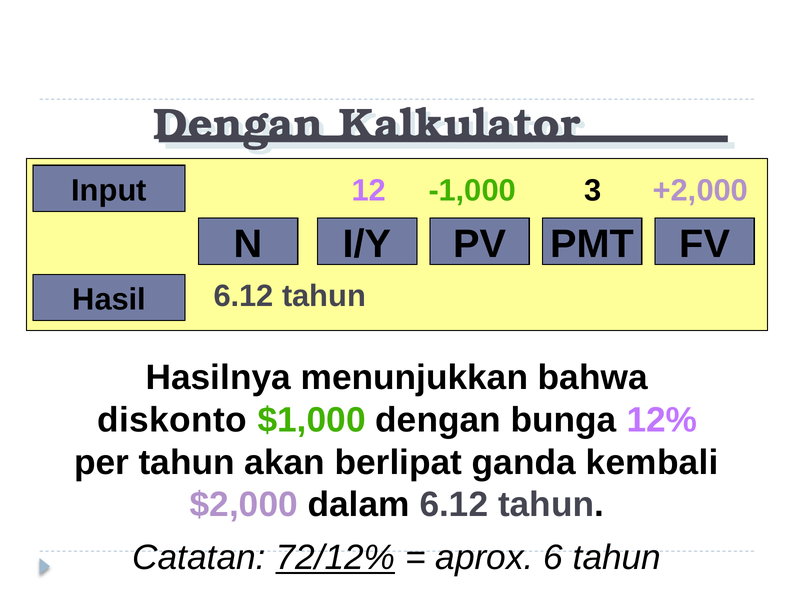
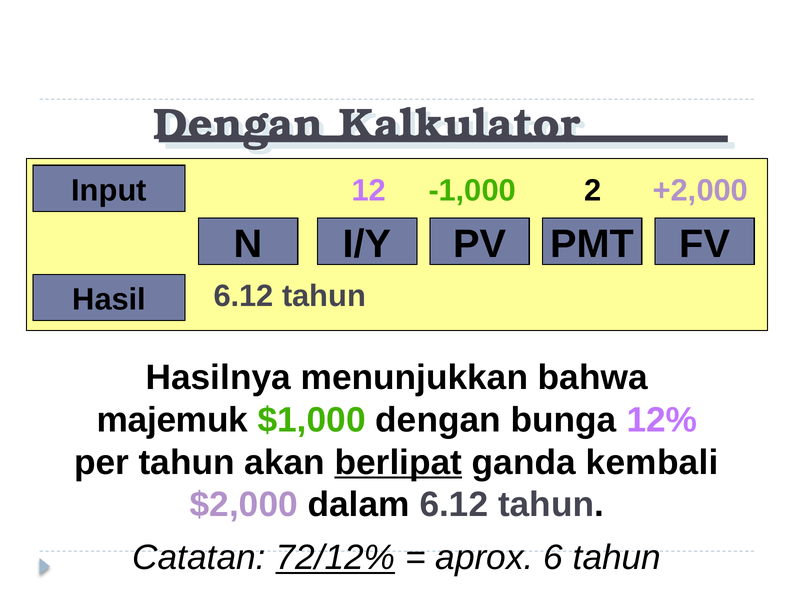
3: 3 -> 2
diskonto: diskonto -> majemuk
berlipat underline: none -> present
